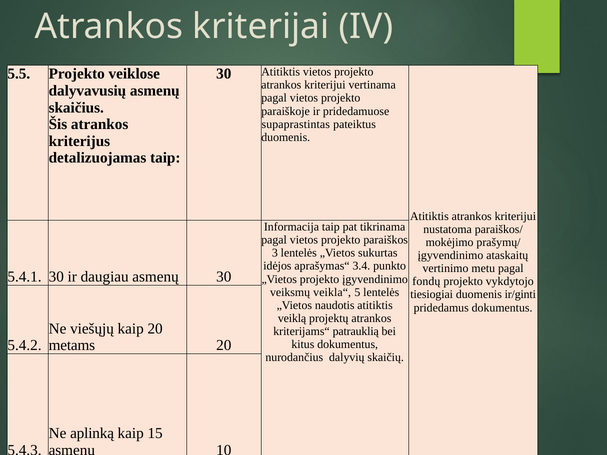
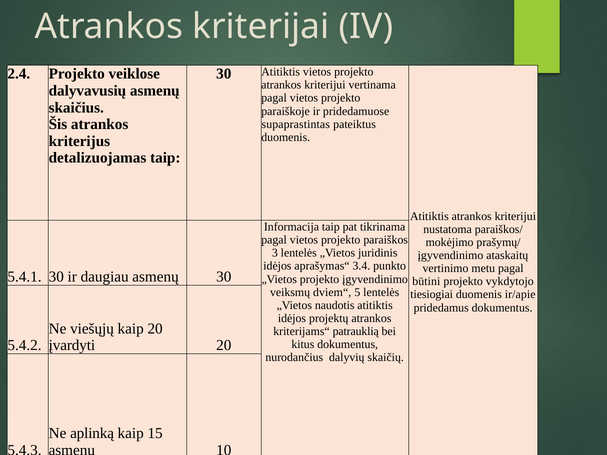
5.5: 5.5 -> 2.4
sukurtas: sukurtas -> juridinis
fondų: fondų -> būtini
veikla“: veikla“ -> dviem“
ir/ginti: ir/ginti -> ir/apie
veiklą at (292, 318): veiklą -> idėjos
metams: metams -> įvardyti
